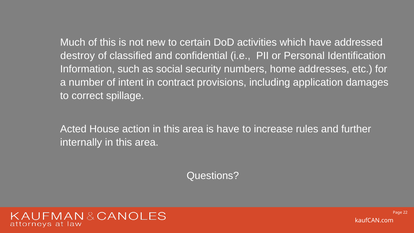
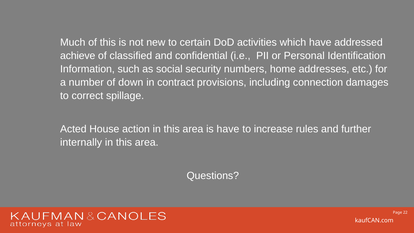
destroy: destroy -> achieve
intent: intent -> down
application: application -> connection
